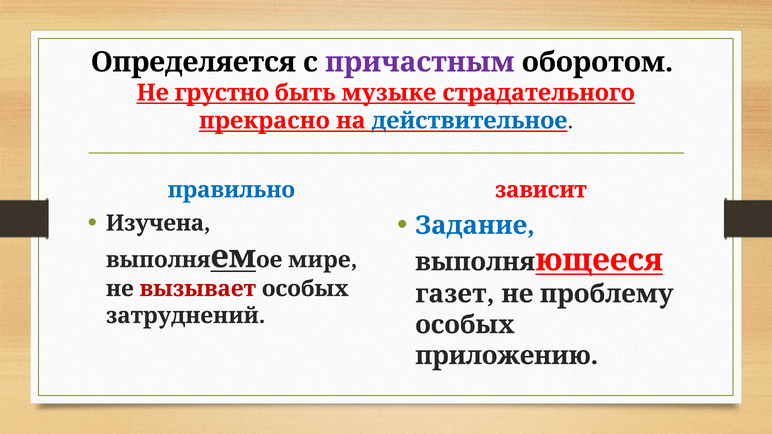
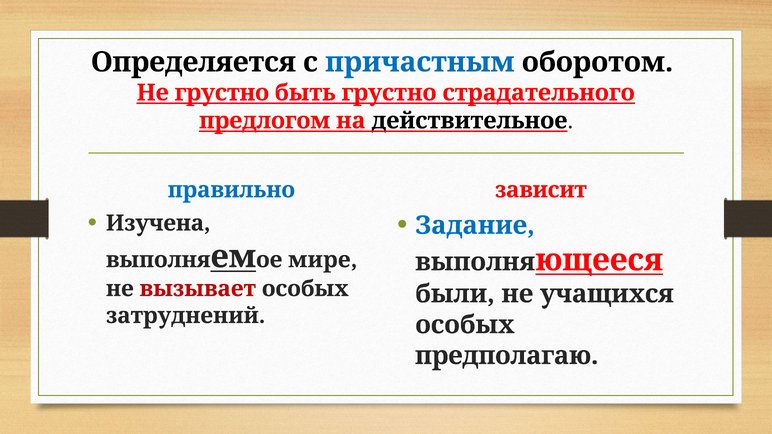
причастным colour: purple -> blue
быть музыке: музыке -> грустно
прекрасно: прекрасно -> предлогом
действительное colour: blue -> black
газет: газет -> были
проблему: проблему -> учащихся
приложению: приложению -> предполагаю
